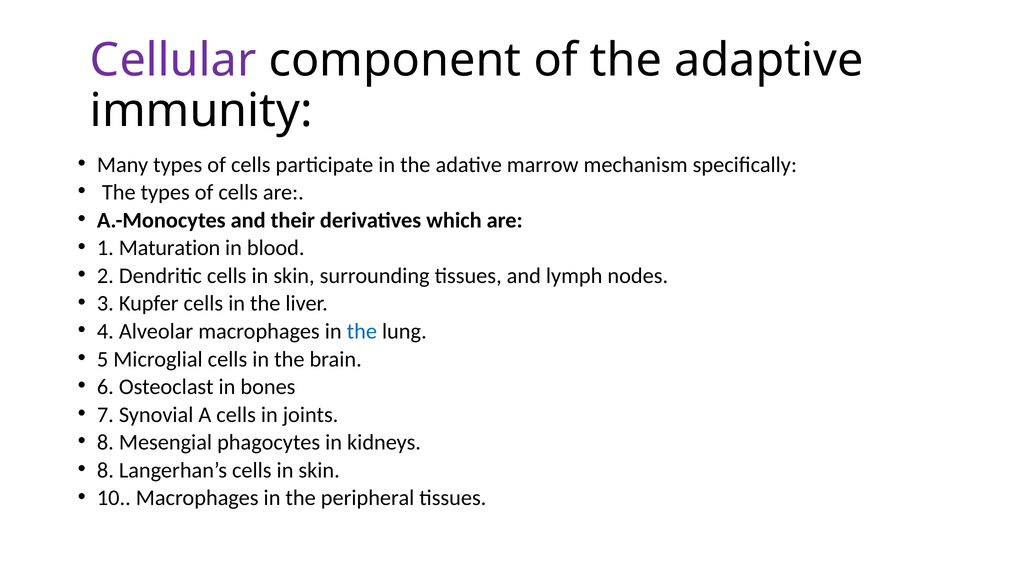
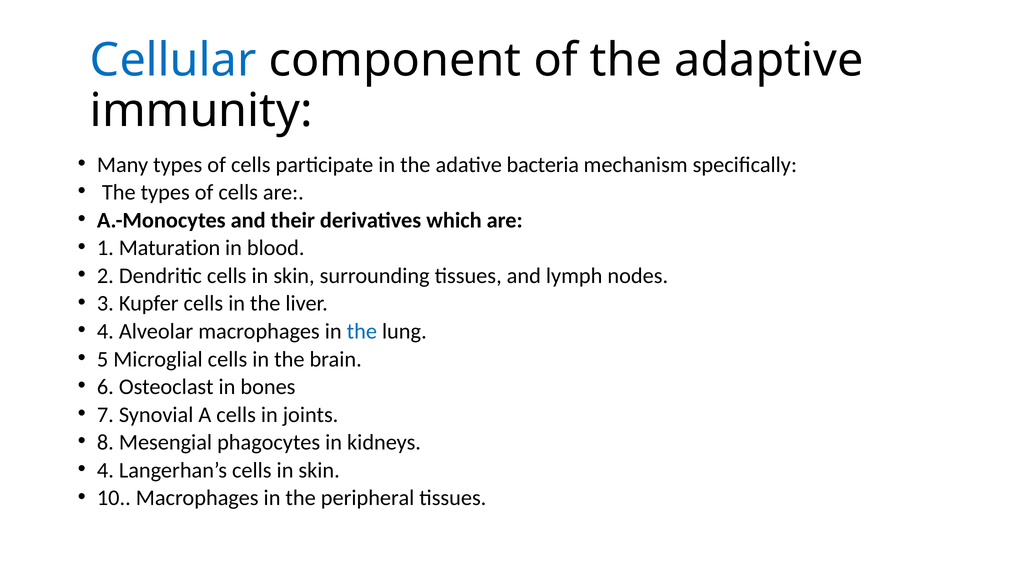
Cellular colour: purple -> blue
marrow: marrow -> bacteria
8 at (105, 471): 8 -> 4
